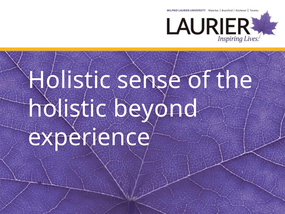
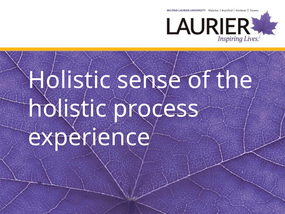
beyond: beyond -> process
